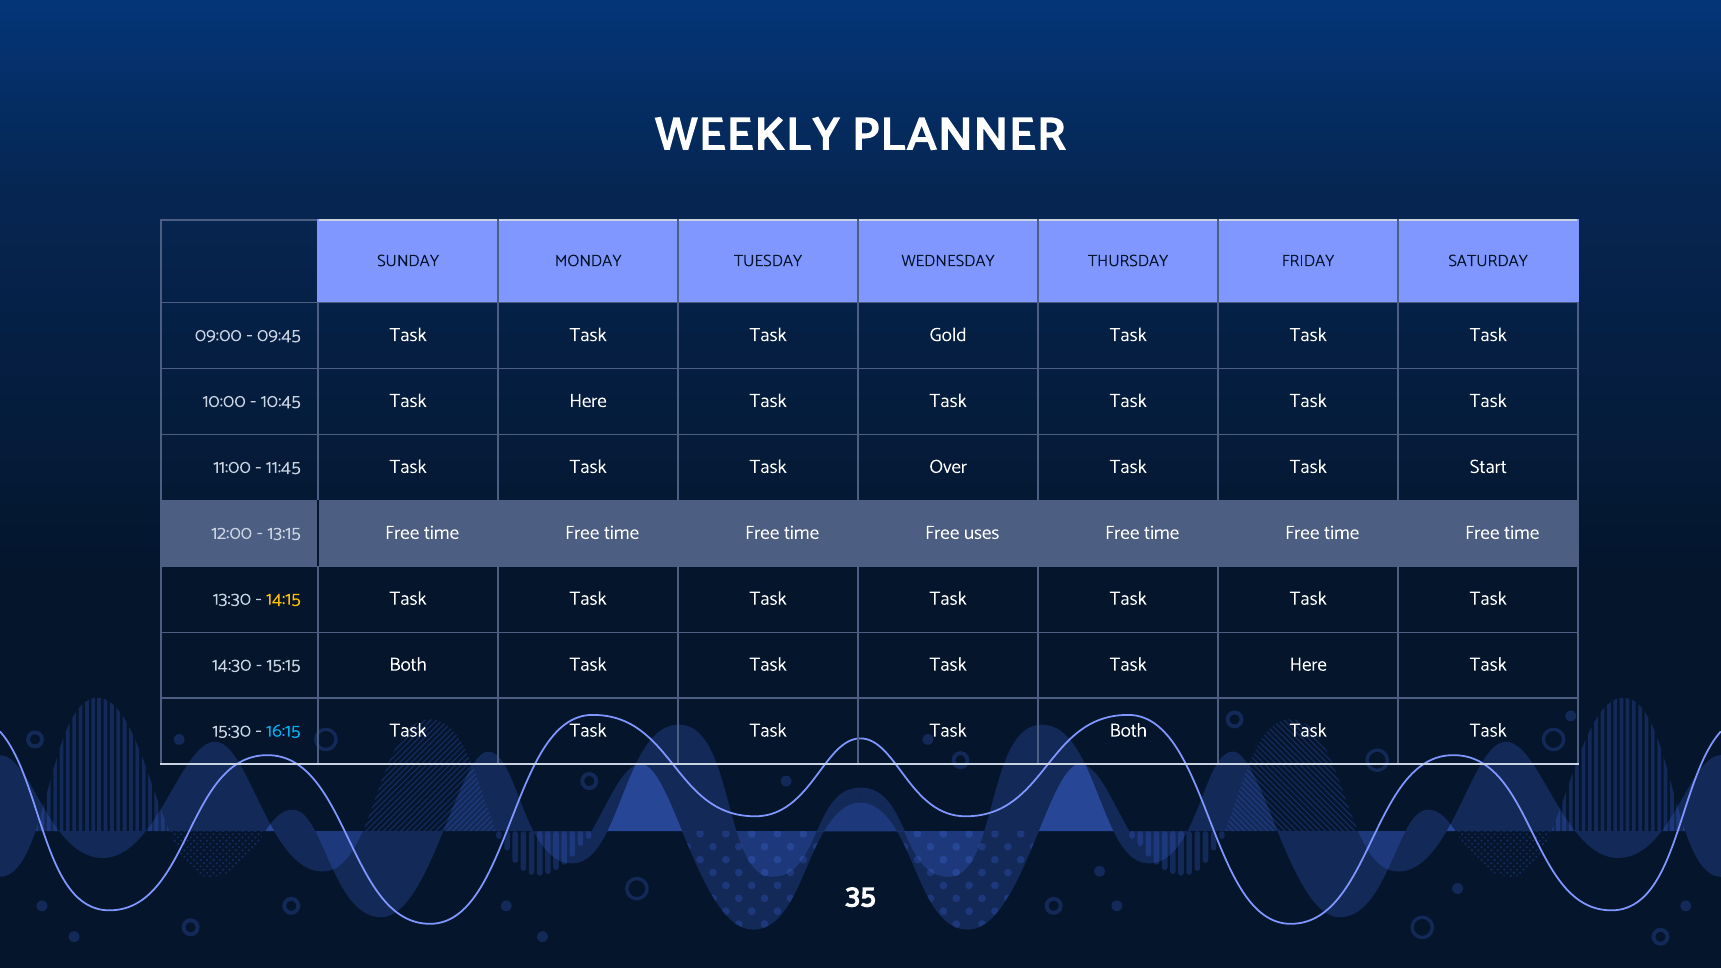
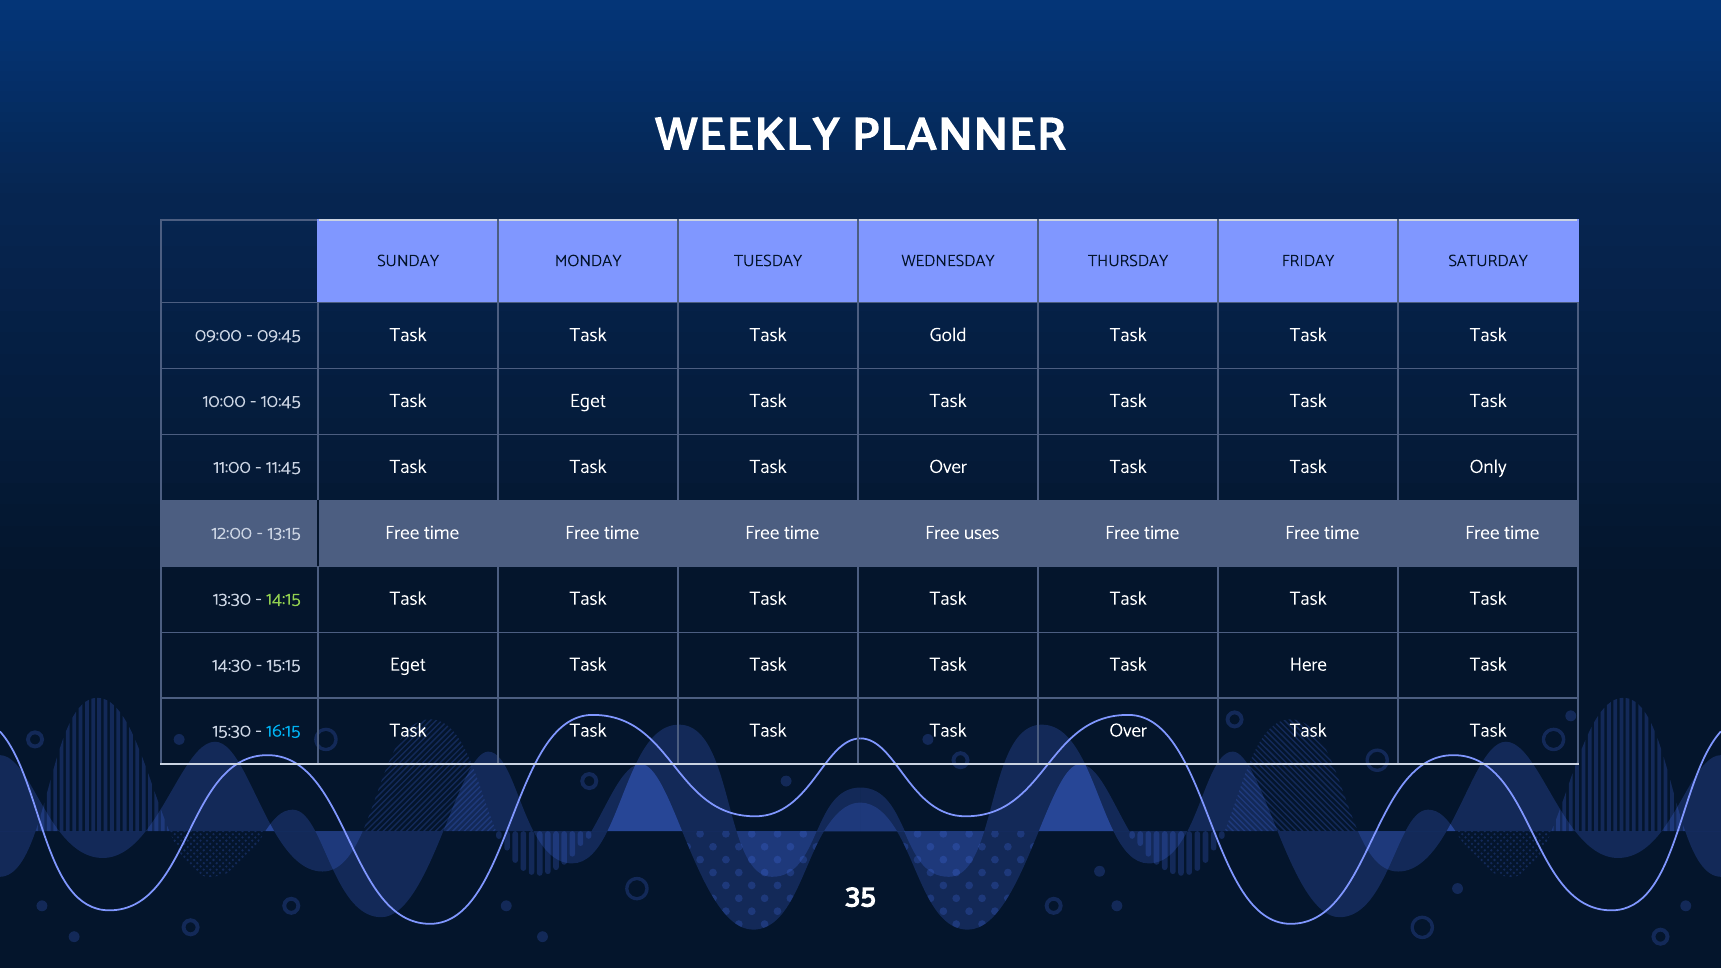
10:45 Task Here: Here -> Eget
Start: Start -> Only
14:15 colour: yellow -> light green
15:15 Both: Both -> Eget
Both at (1128, 730): Both -> Over
